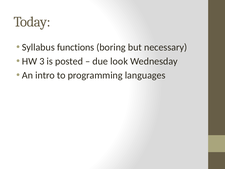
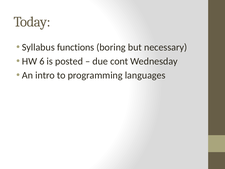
3: 3 -> 6
look: look -> cont
